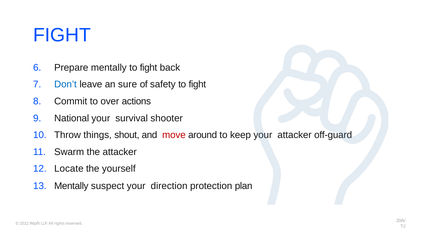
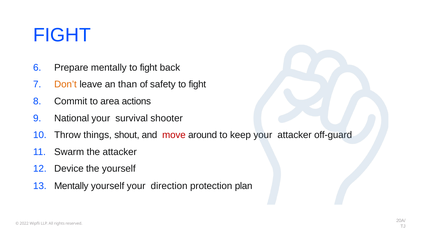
Don’t colour: blue -> orange
sure: sure -> than
over: over -> area
Locate: Locate -> Device
Mentally suspect: suspect -> yourself
